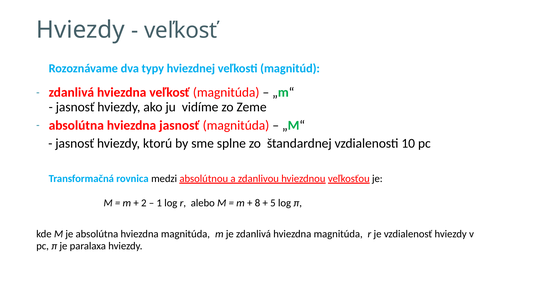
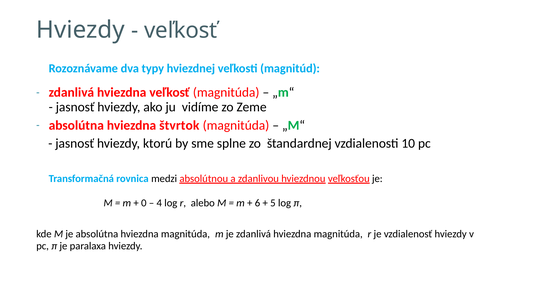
hviezdna jasnosť: jasnosť -> štvrtok
2: 2 -> 0
1: 1 -> 4
8: 8 -> 6
